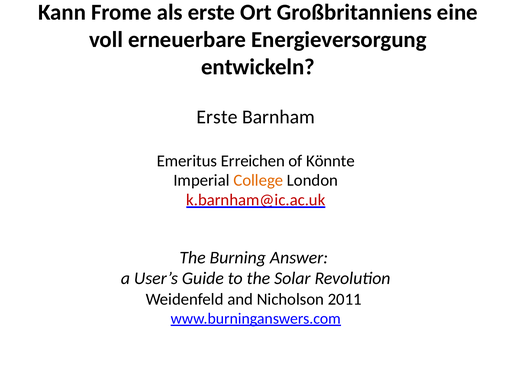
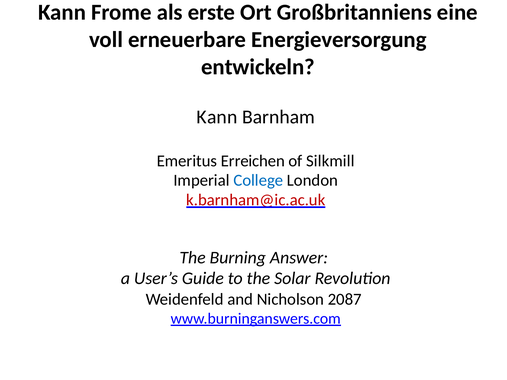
Erste at (217, 117): Erste -> Kann
Könnte: Könnte -> Silkmill
College colour: orange -> blue
2011: 2011 -> 2087
